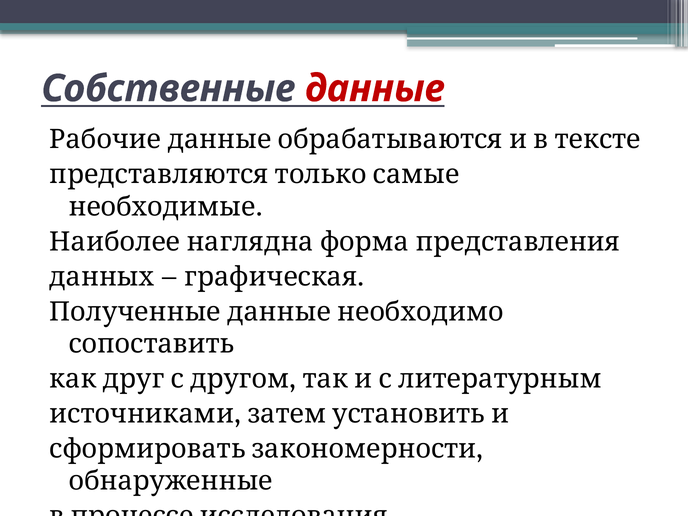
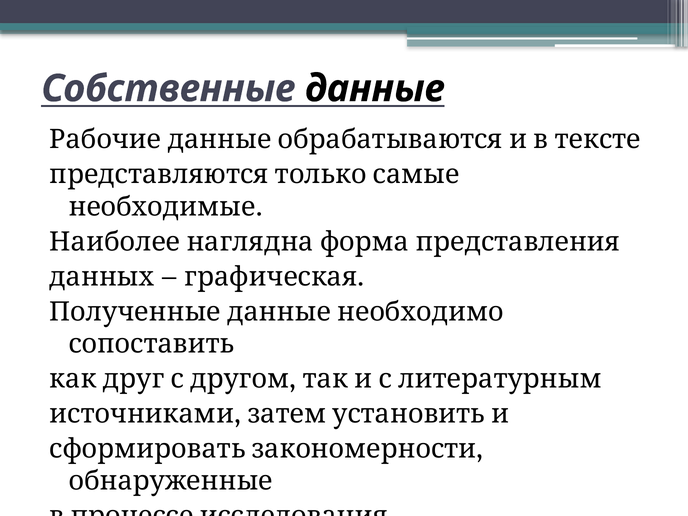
данные colour: red -> black
